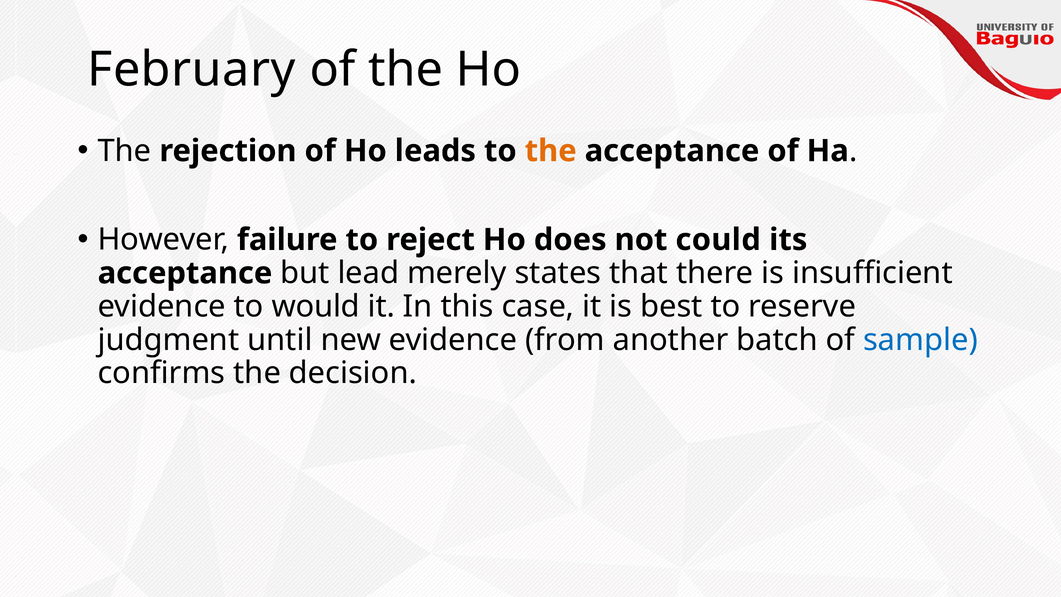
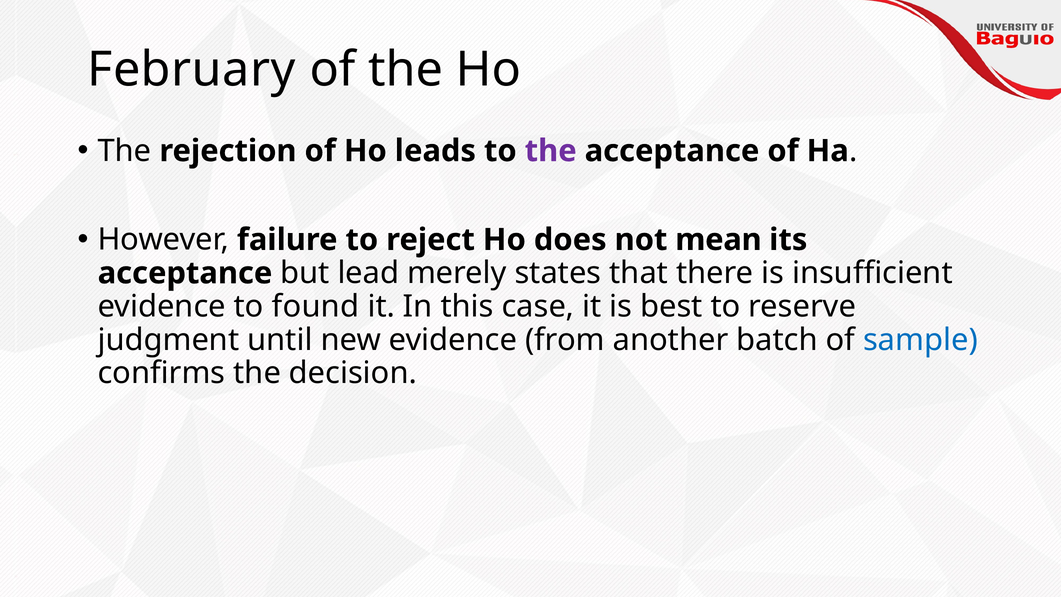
the at (551, 151) colour: orange -> purple
could: could -> mean
would: would -> found
